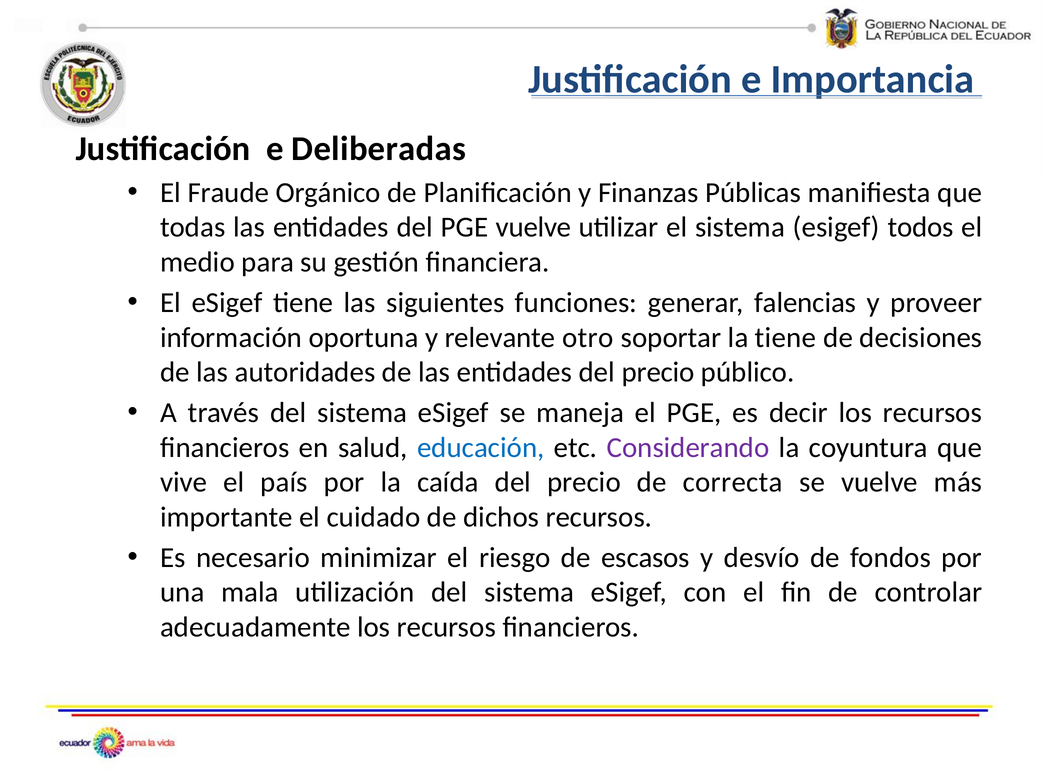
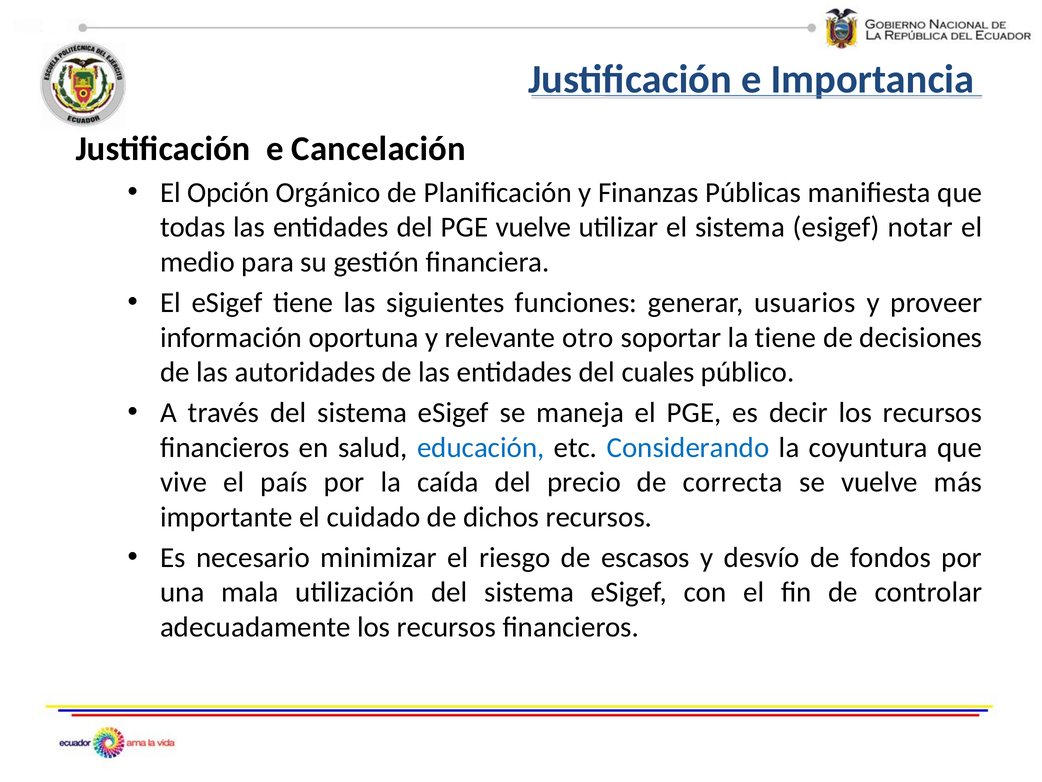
Deliberadas: Deliberadas -> Cancelación
Fraude: Fraude -> Opción
todos: todos -> notar
falencias: falencias -> usuarios
entidades del precio: precio -> cuales
Considerando colour: purple -> blue
